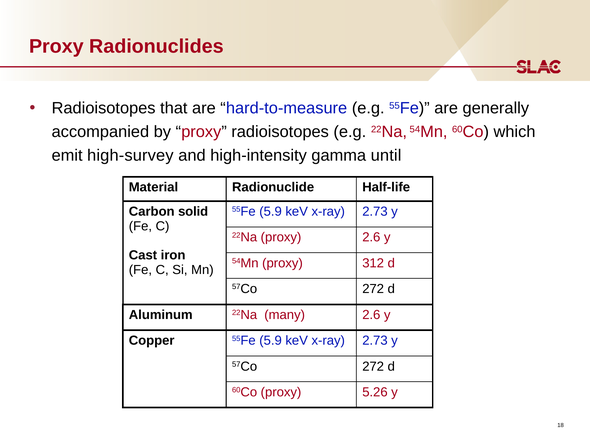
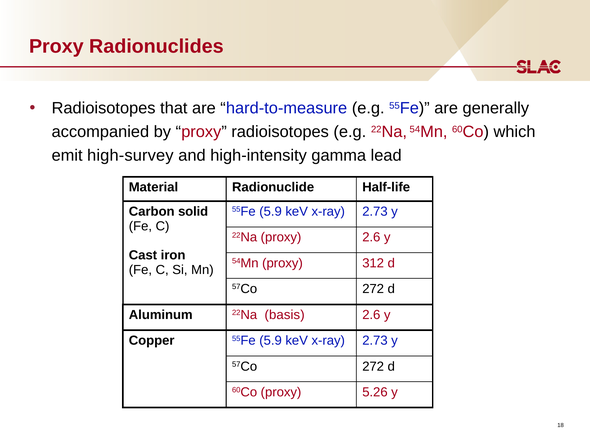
until: until -> lead
many: many -> basis
